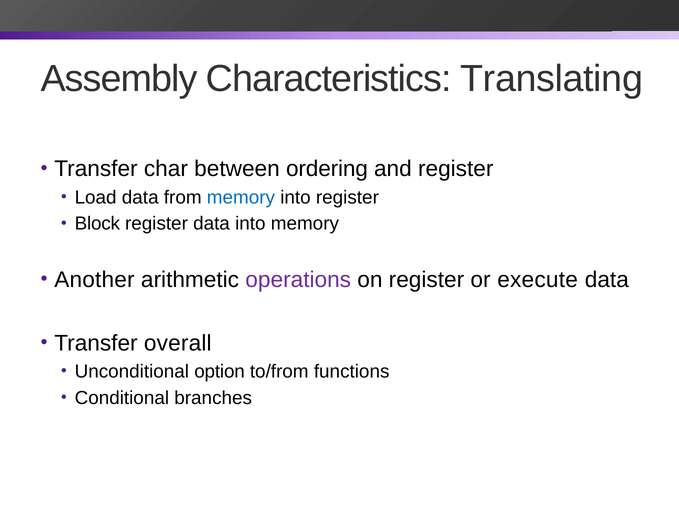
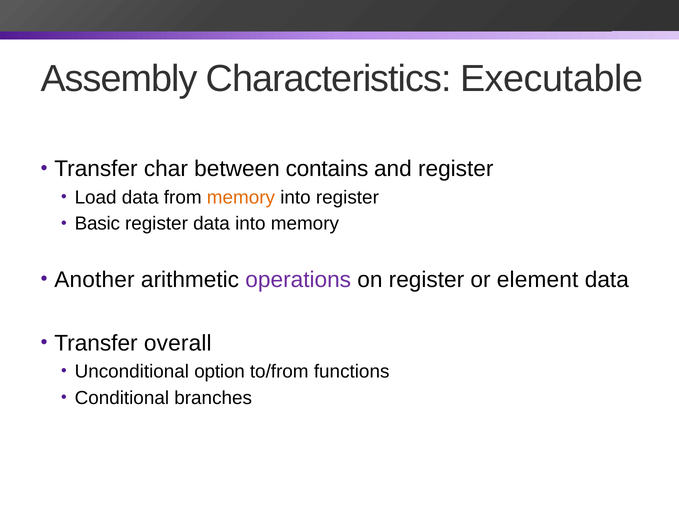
Translating: Translating -> Executable
ordering: ordering -> contains
memory at (241, 197) colour: blue -> orange
Block: Block -> Basic
execute: execute -> element
